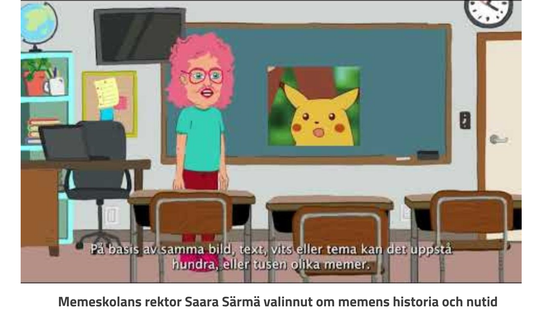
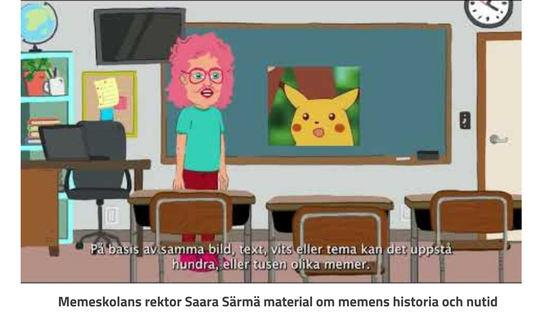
valinnut: valinnut -> material
